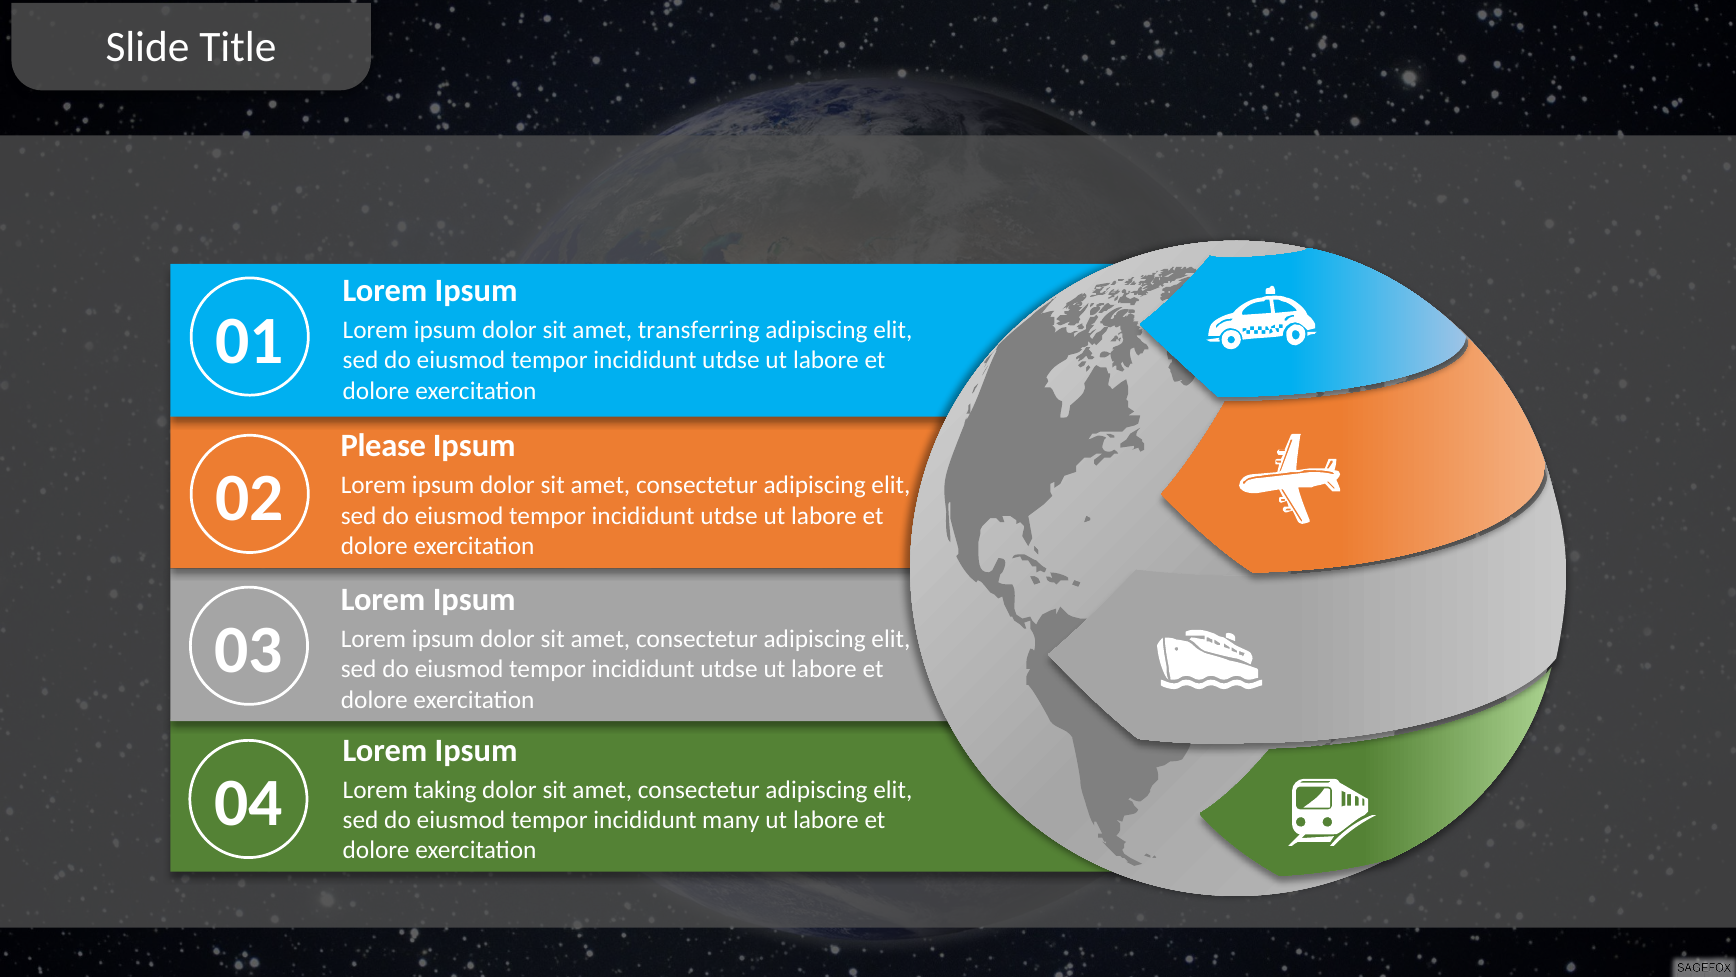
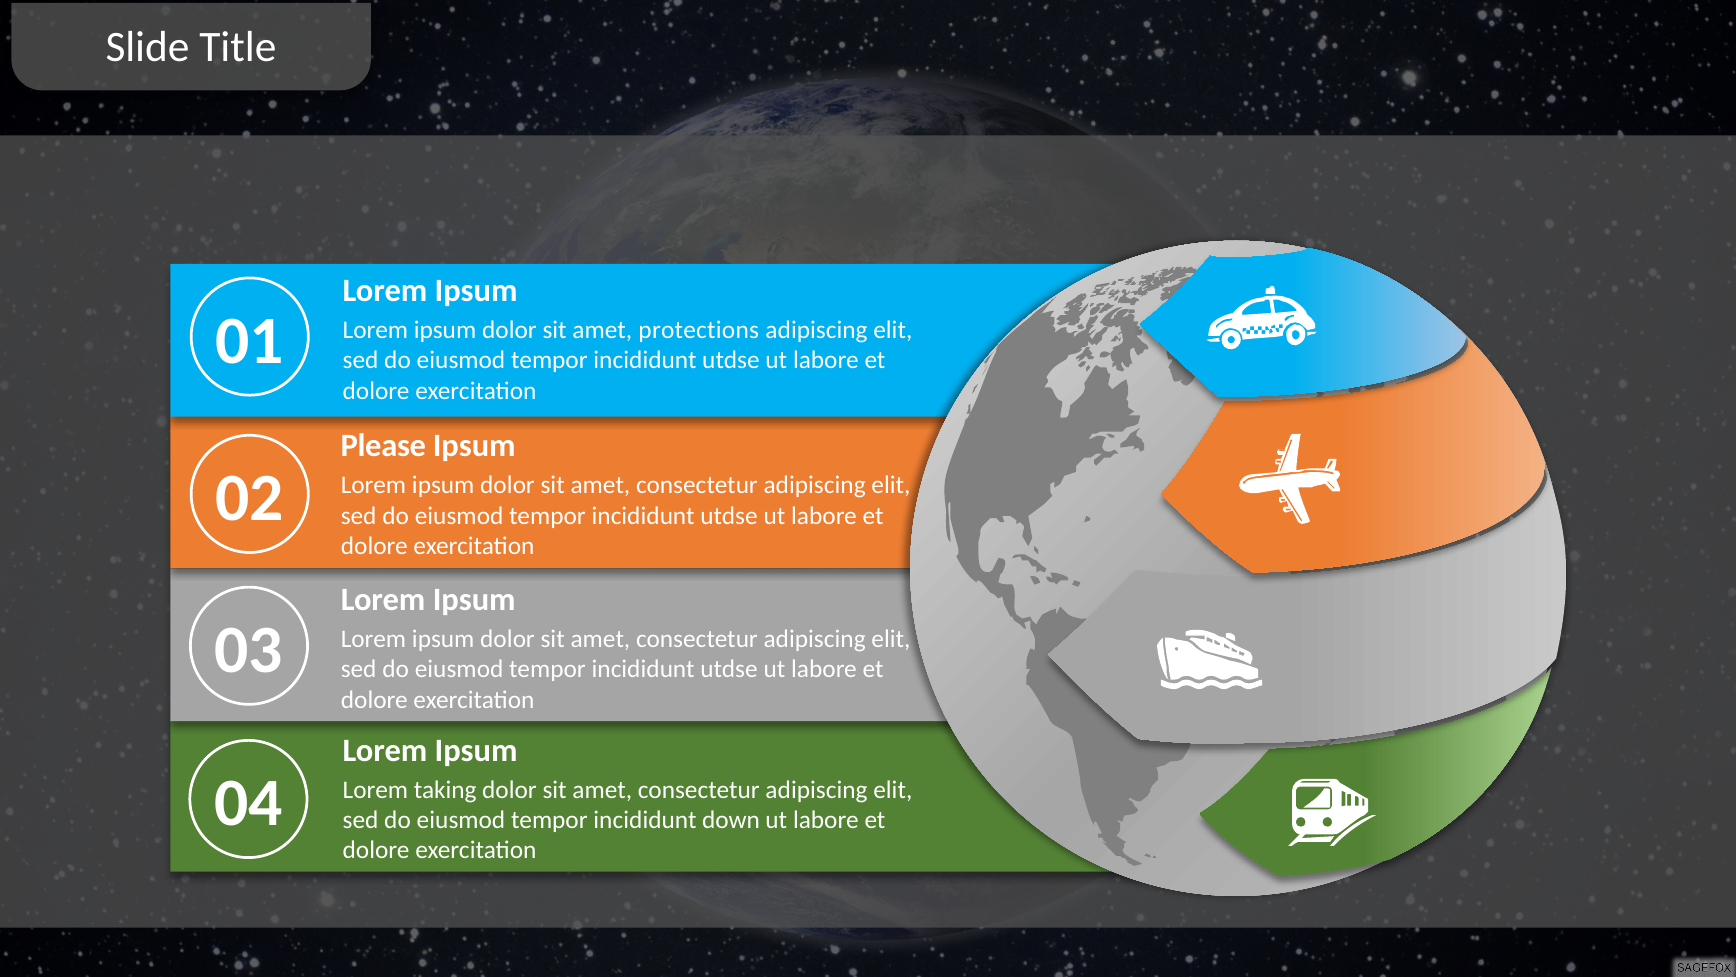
transferring: transferring -> protections
many: many -> down
